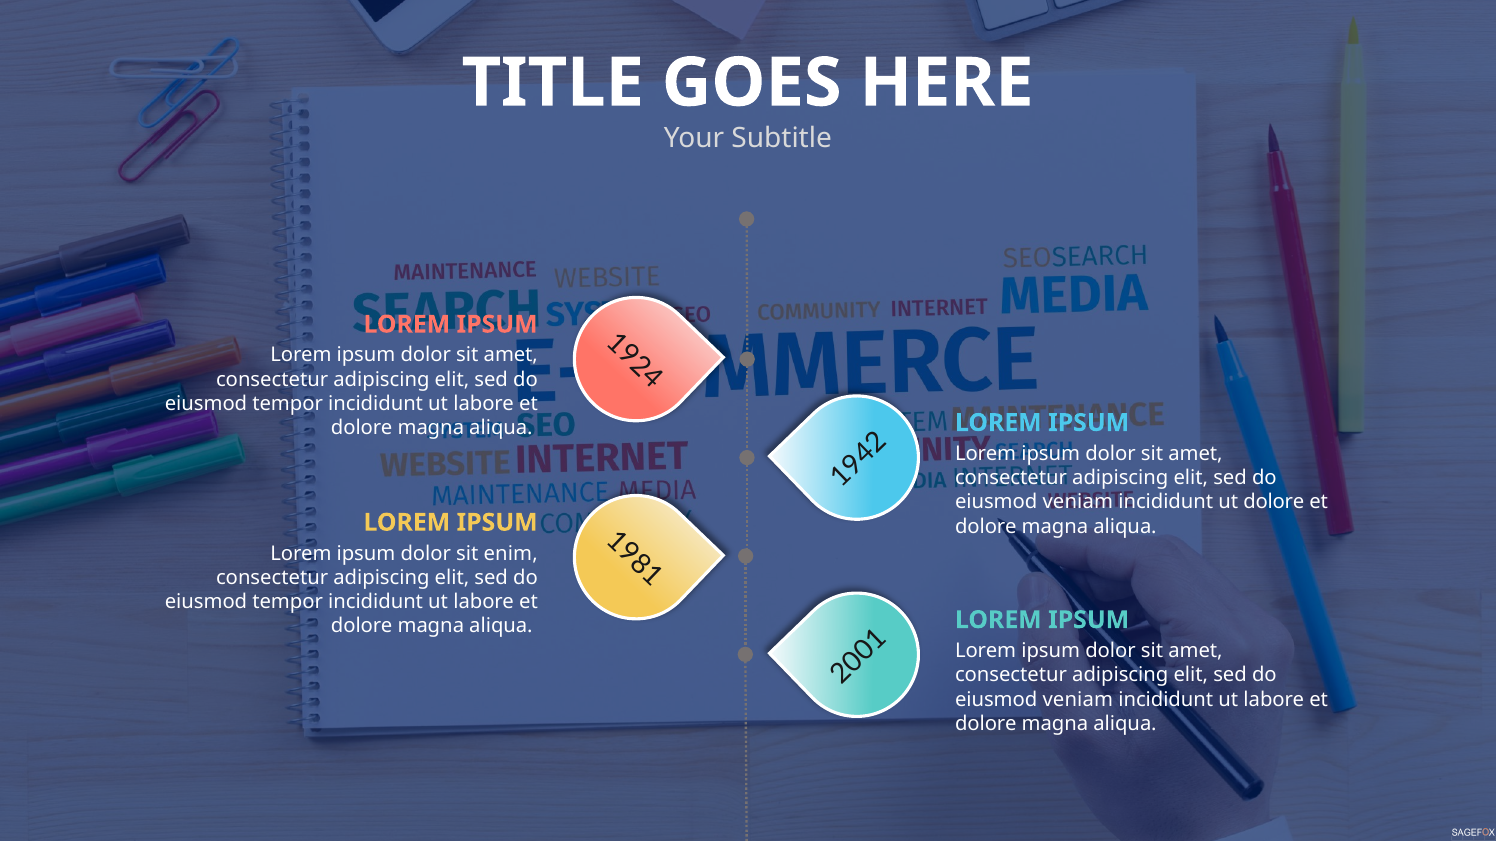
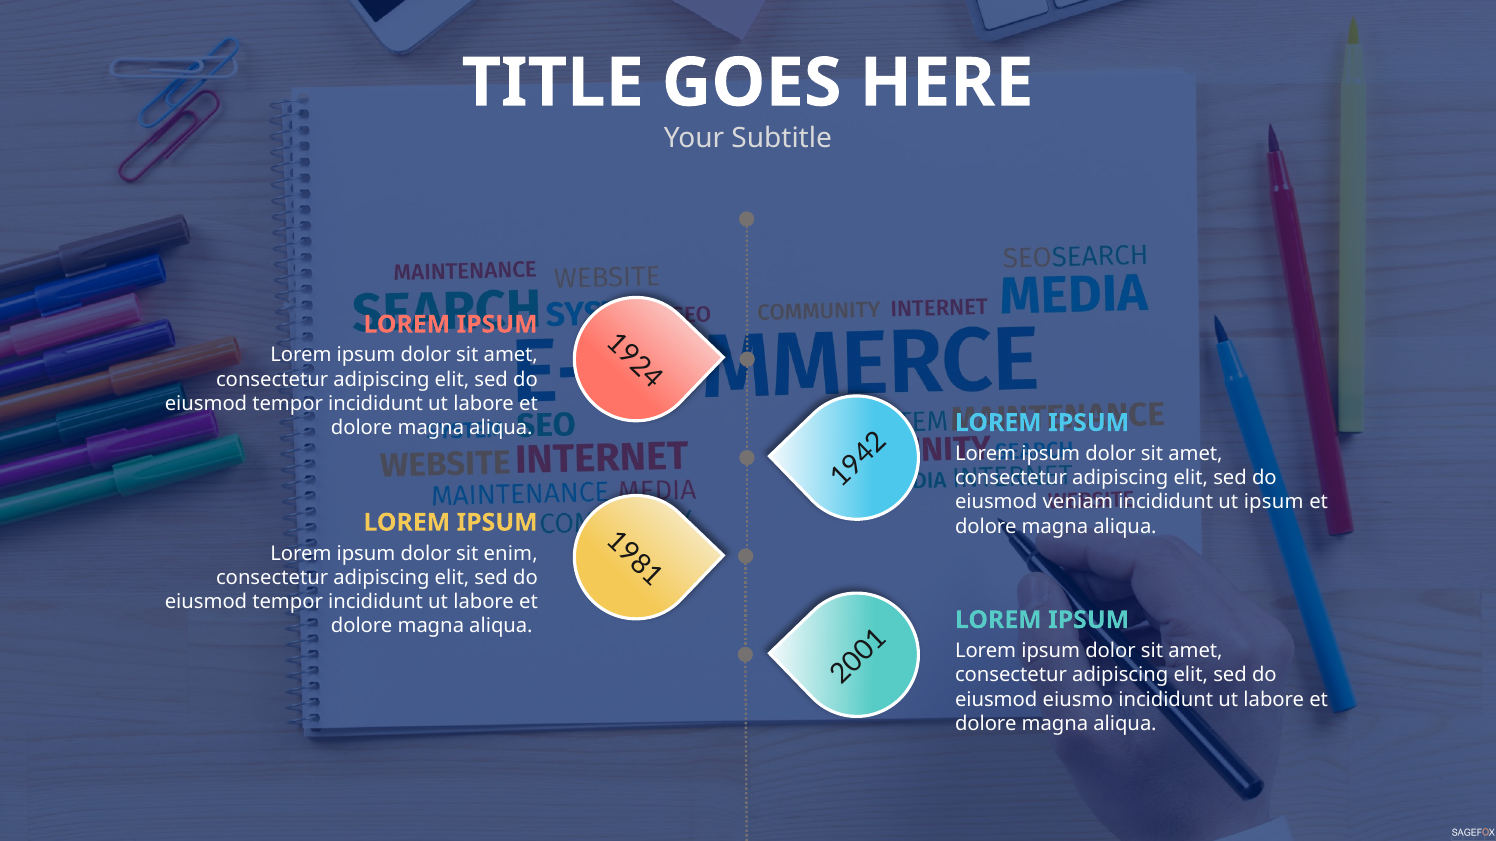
ut dolore: dolore -> ipsum
veniam at (1078, 700): veniam -> eiusmo
